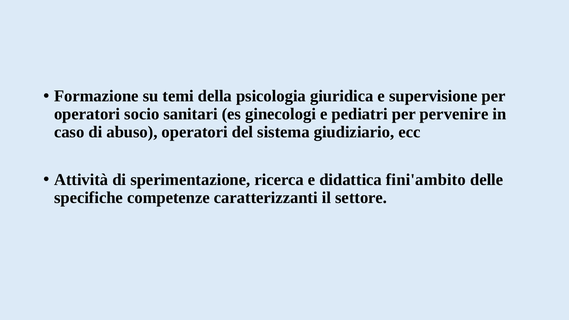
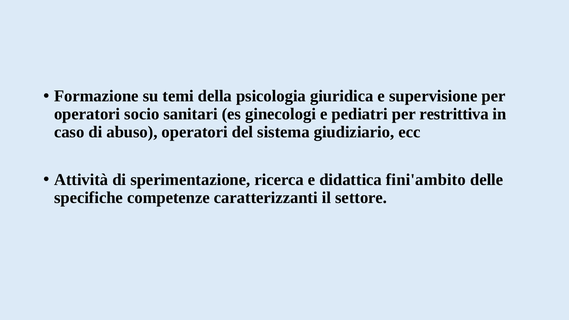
pervenire: pervenire -> restrittiva
